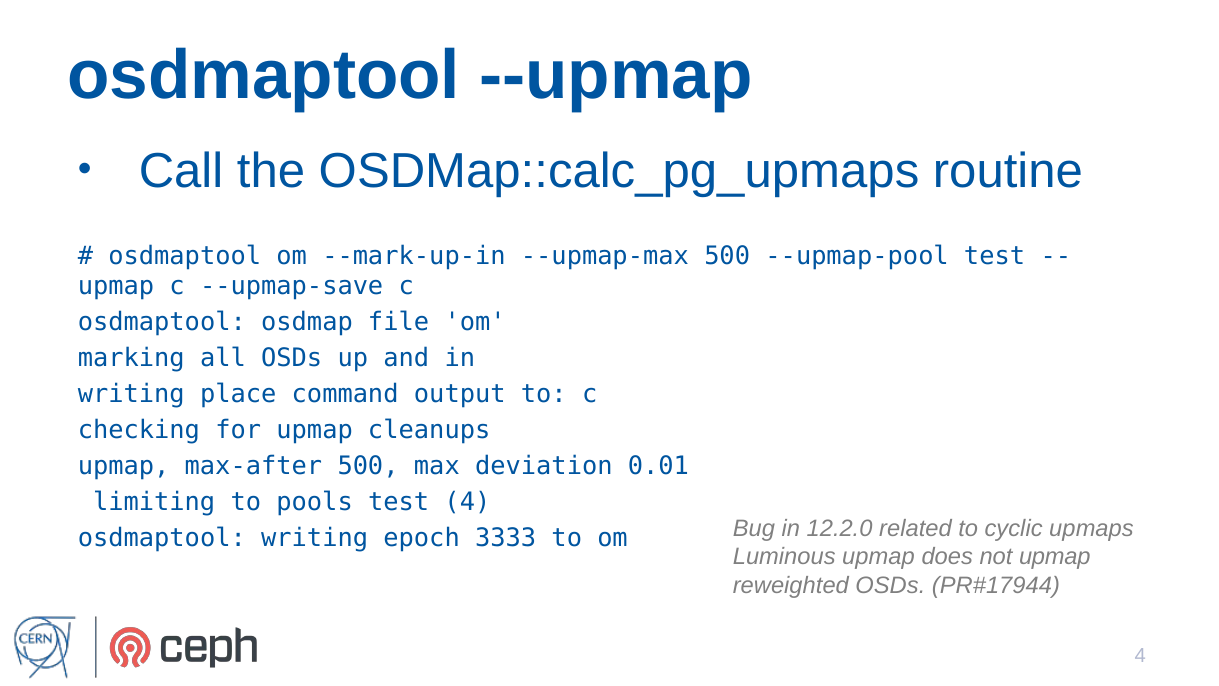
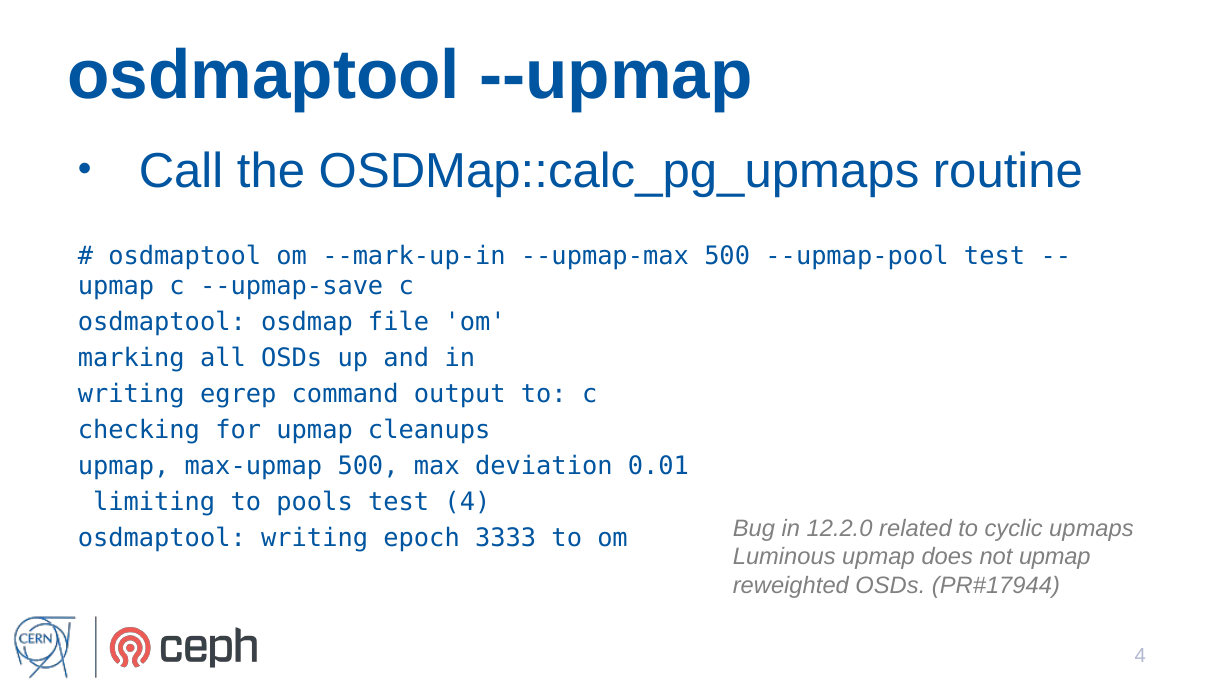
place: place -> egrep
max-after: max-after -> max-upmap
